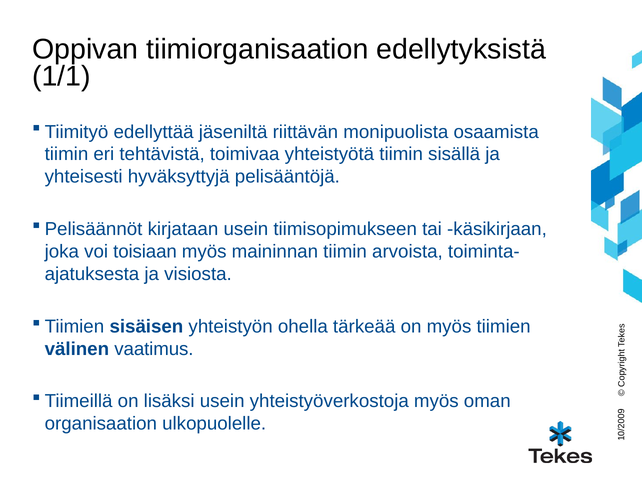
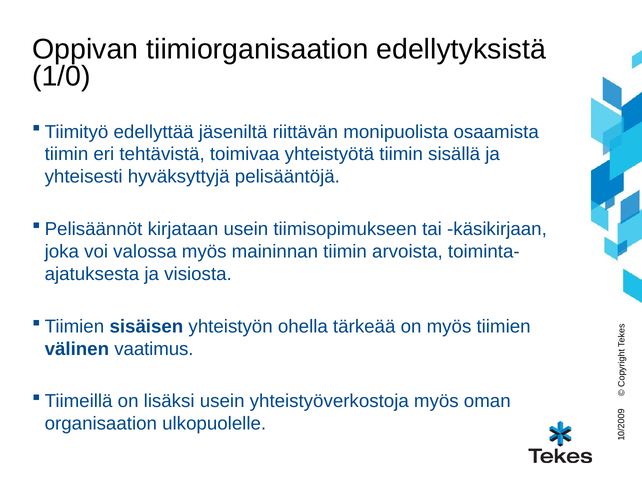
1/1: 1/1 -> 1/0
toisiaan: toisiaan -> valossa
